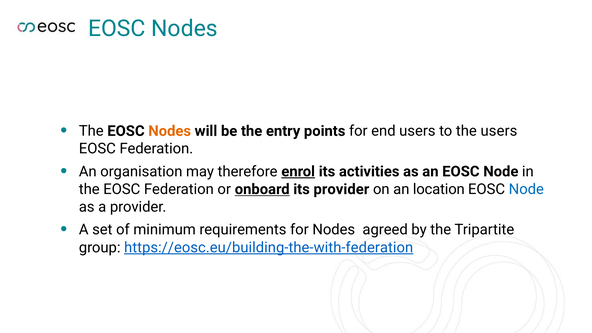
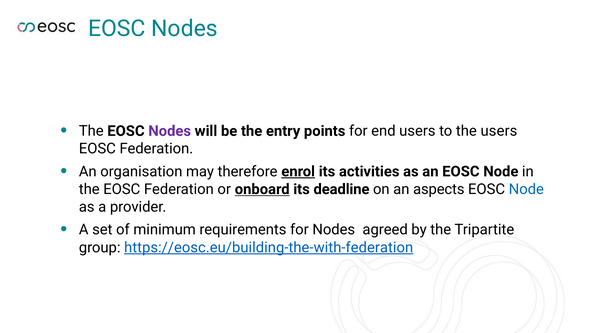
Nodes at (170, 131) colour: orange -> purple
its provider: provider -> deadline
location: location -> aspects
